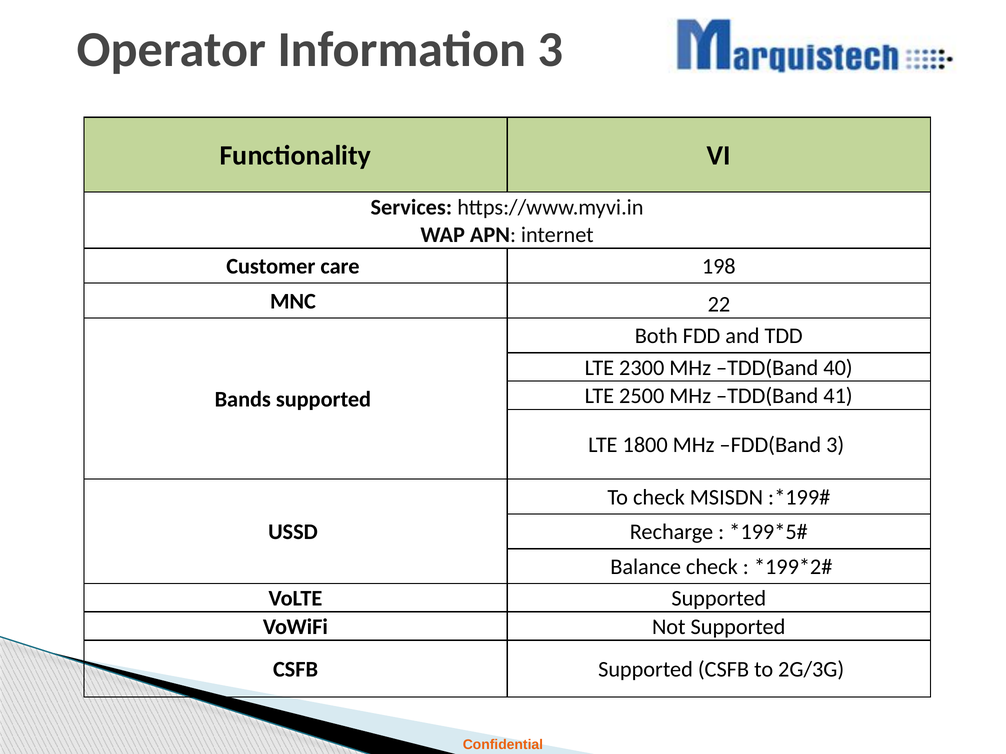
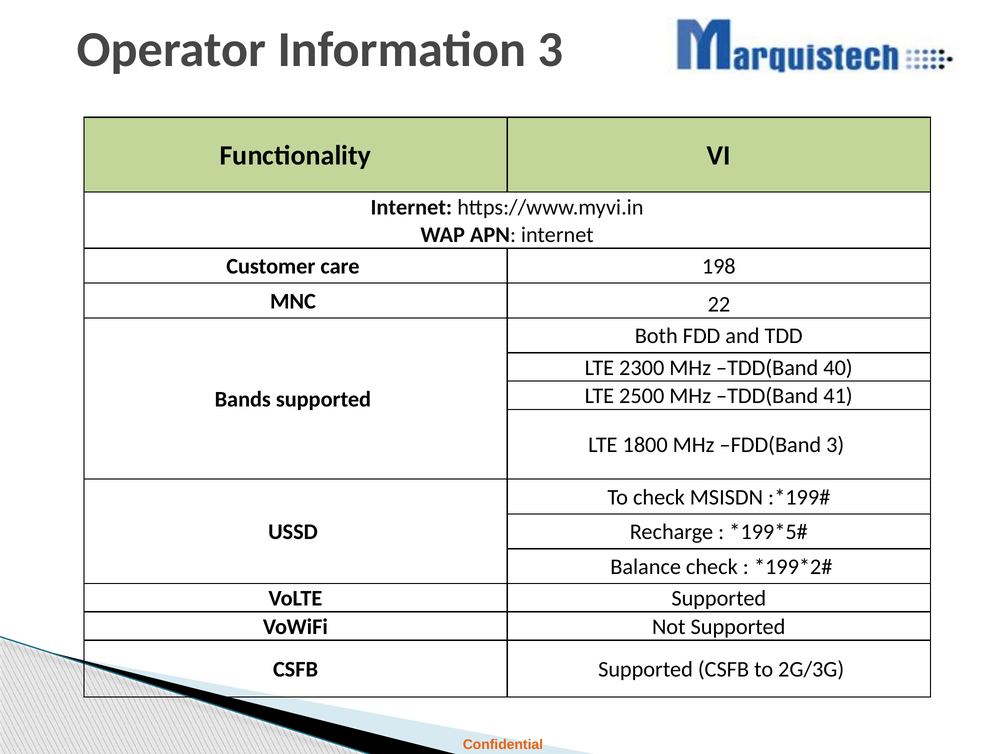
Services at (411, 207): Services -> Internet
